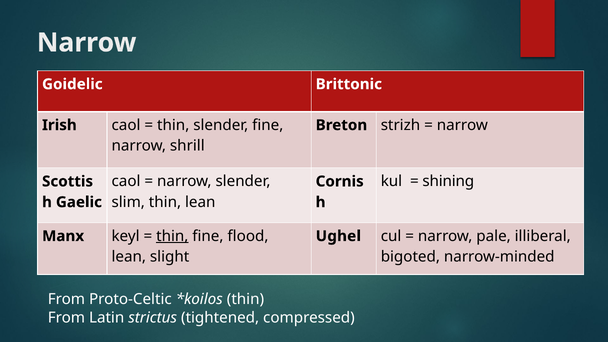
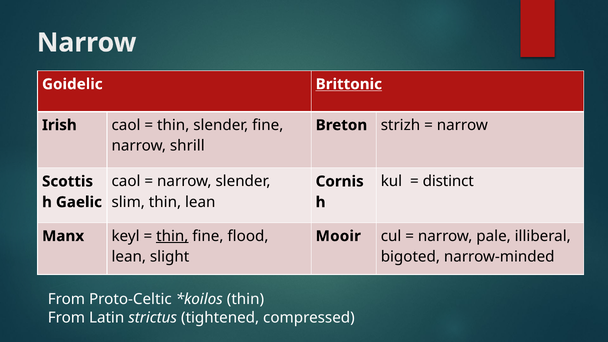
Brittonic underline: none -> present
shining: shining -> distinct
Ughel: Ughel -> Mooir
